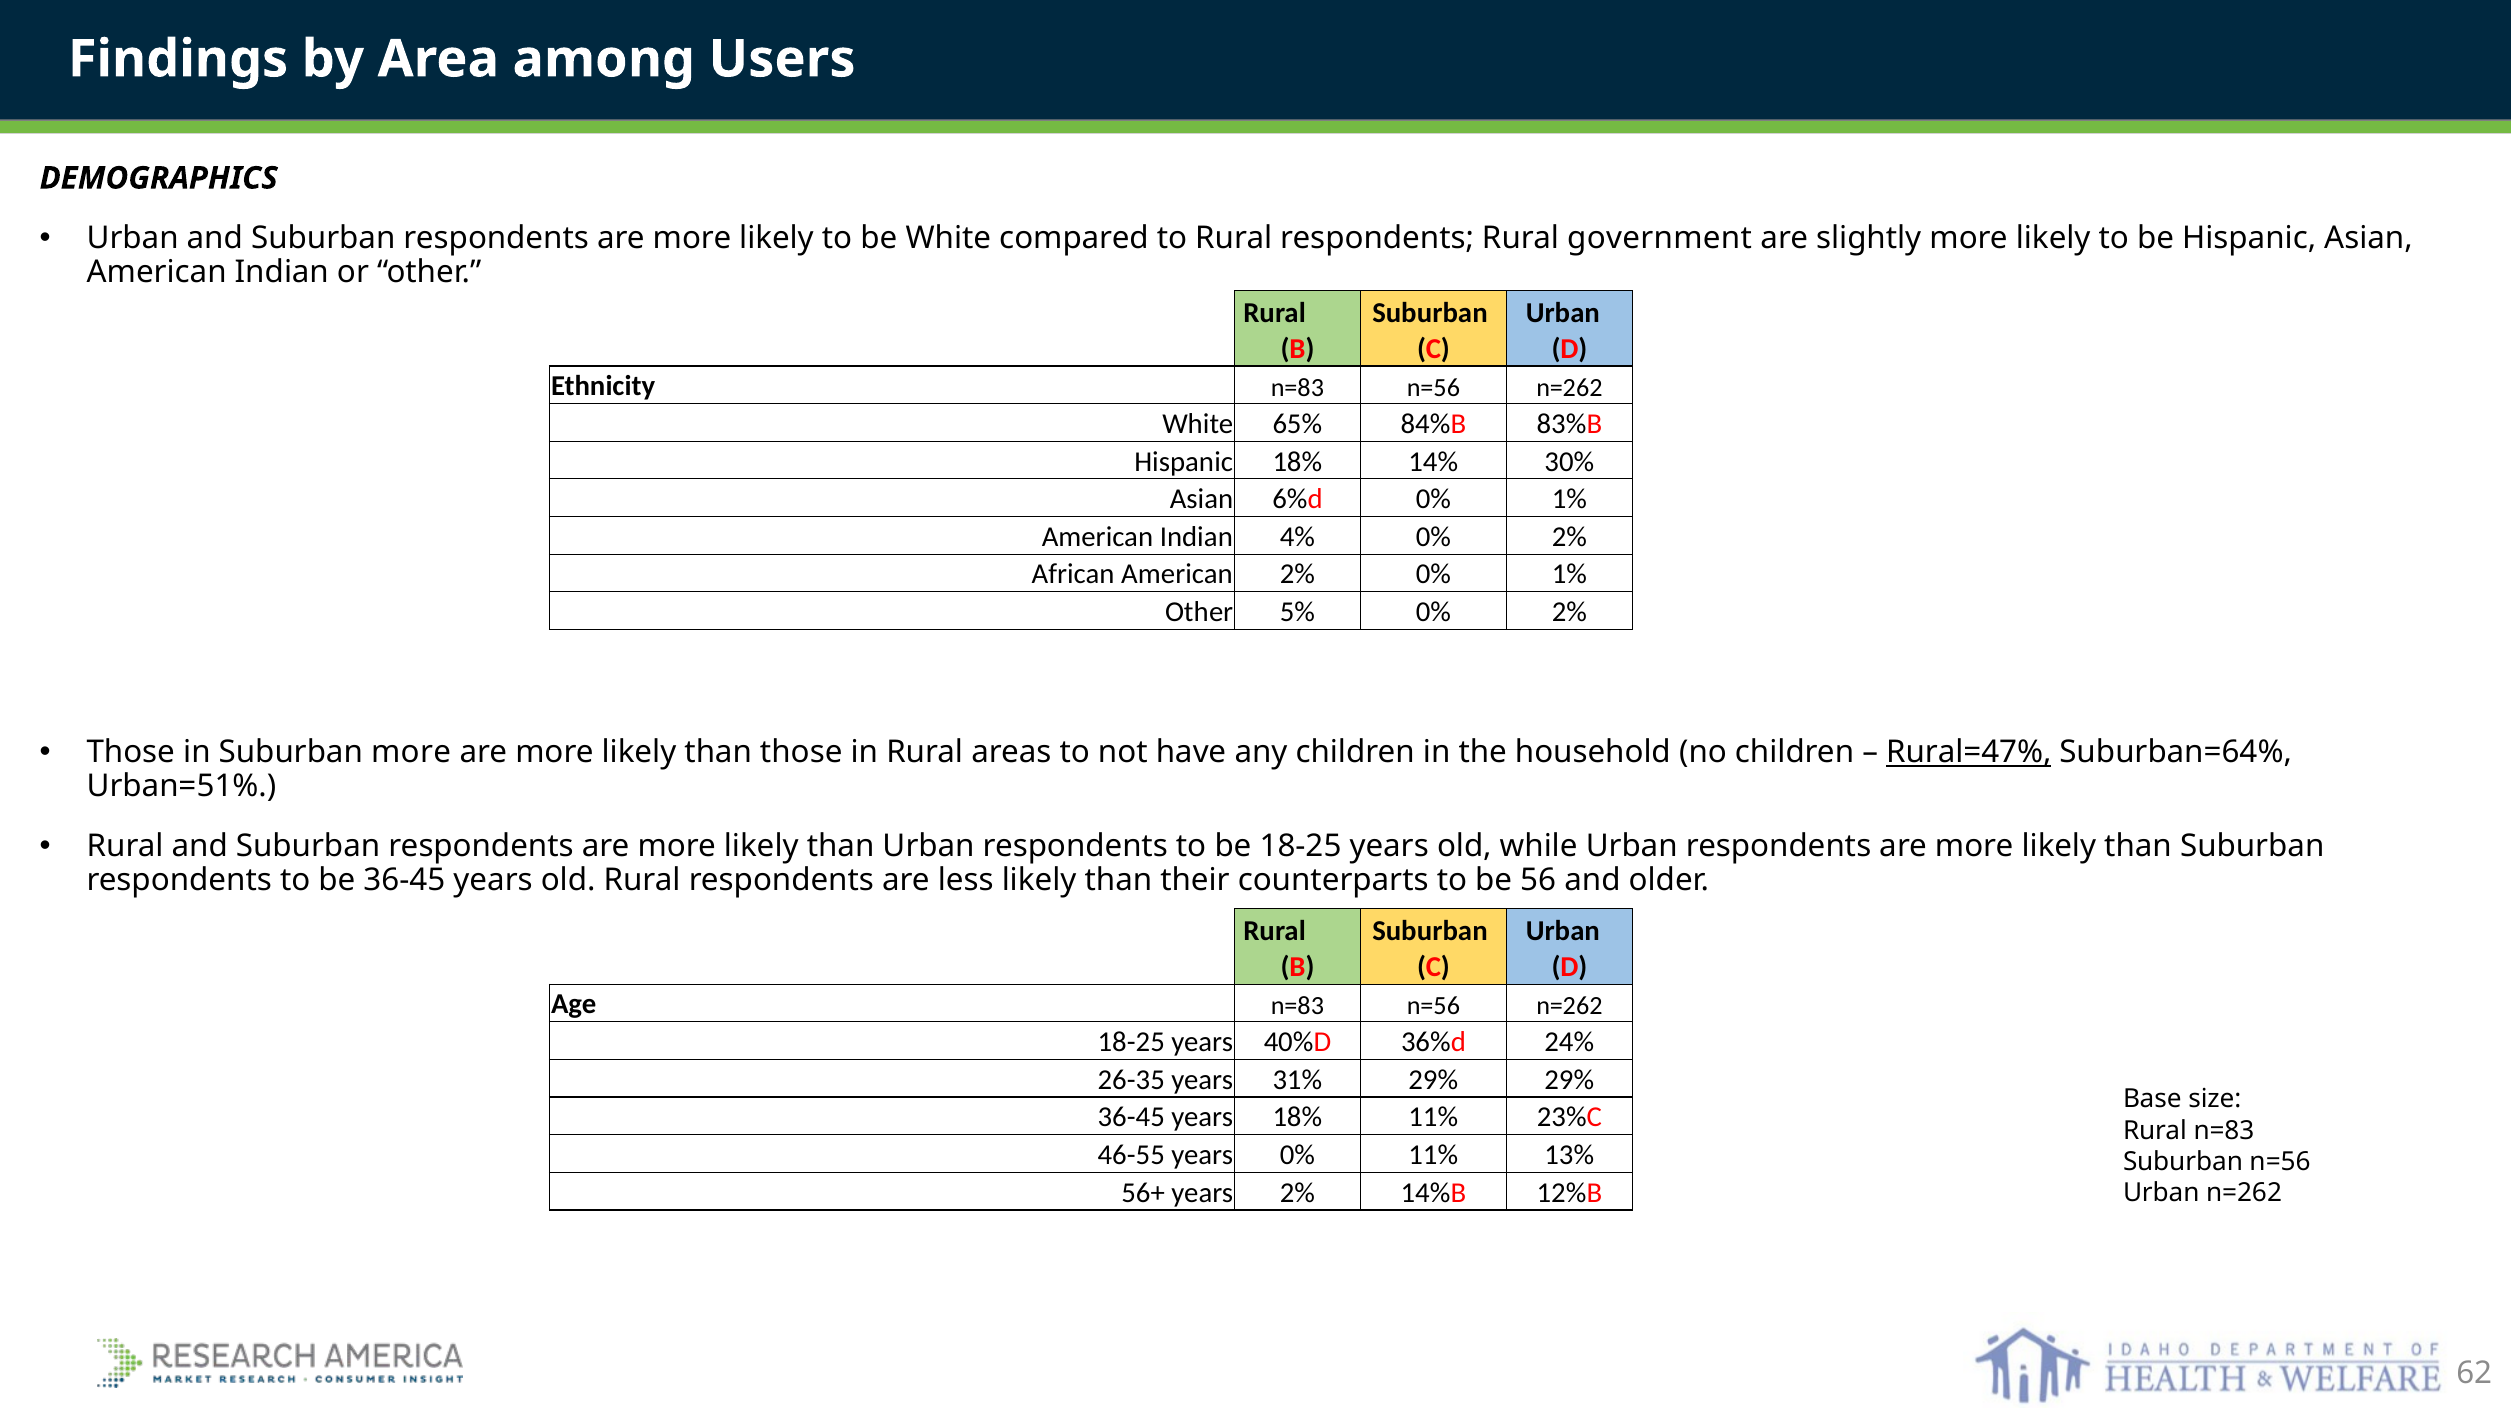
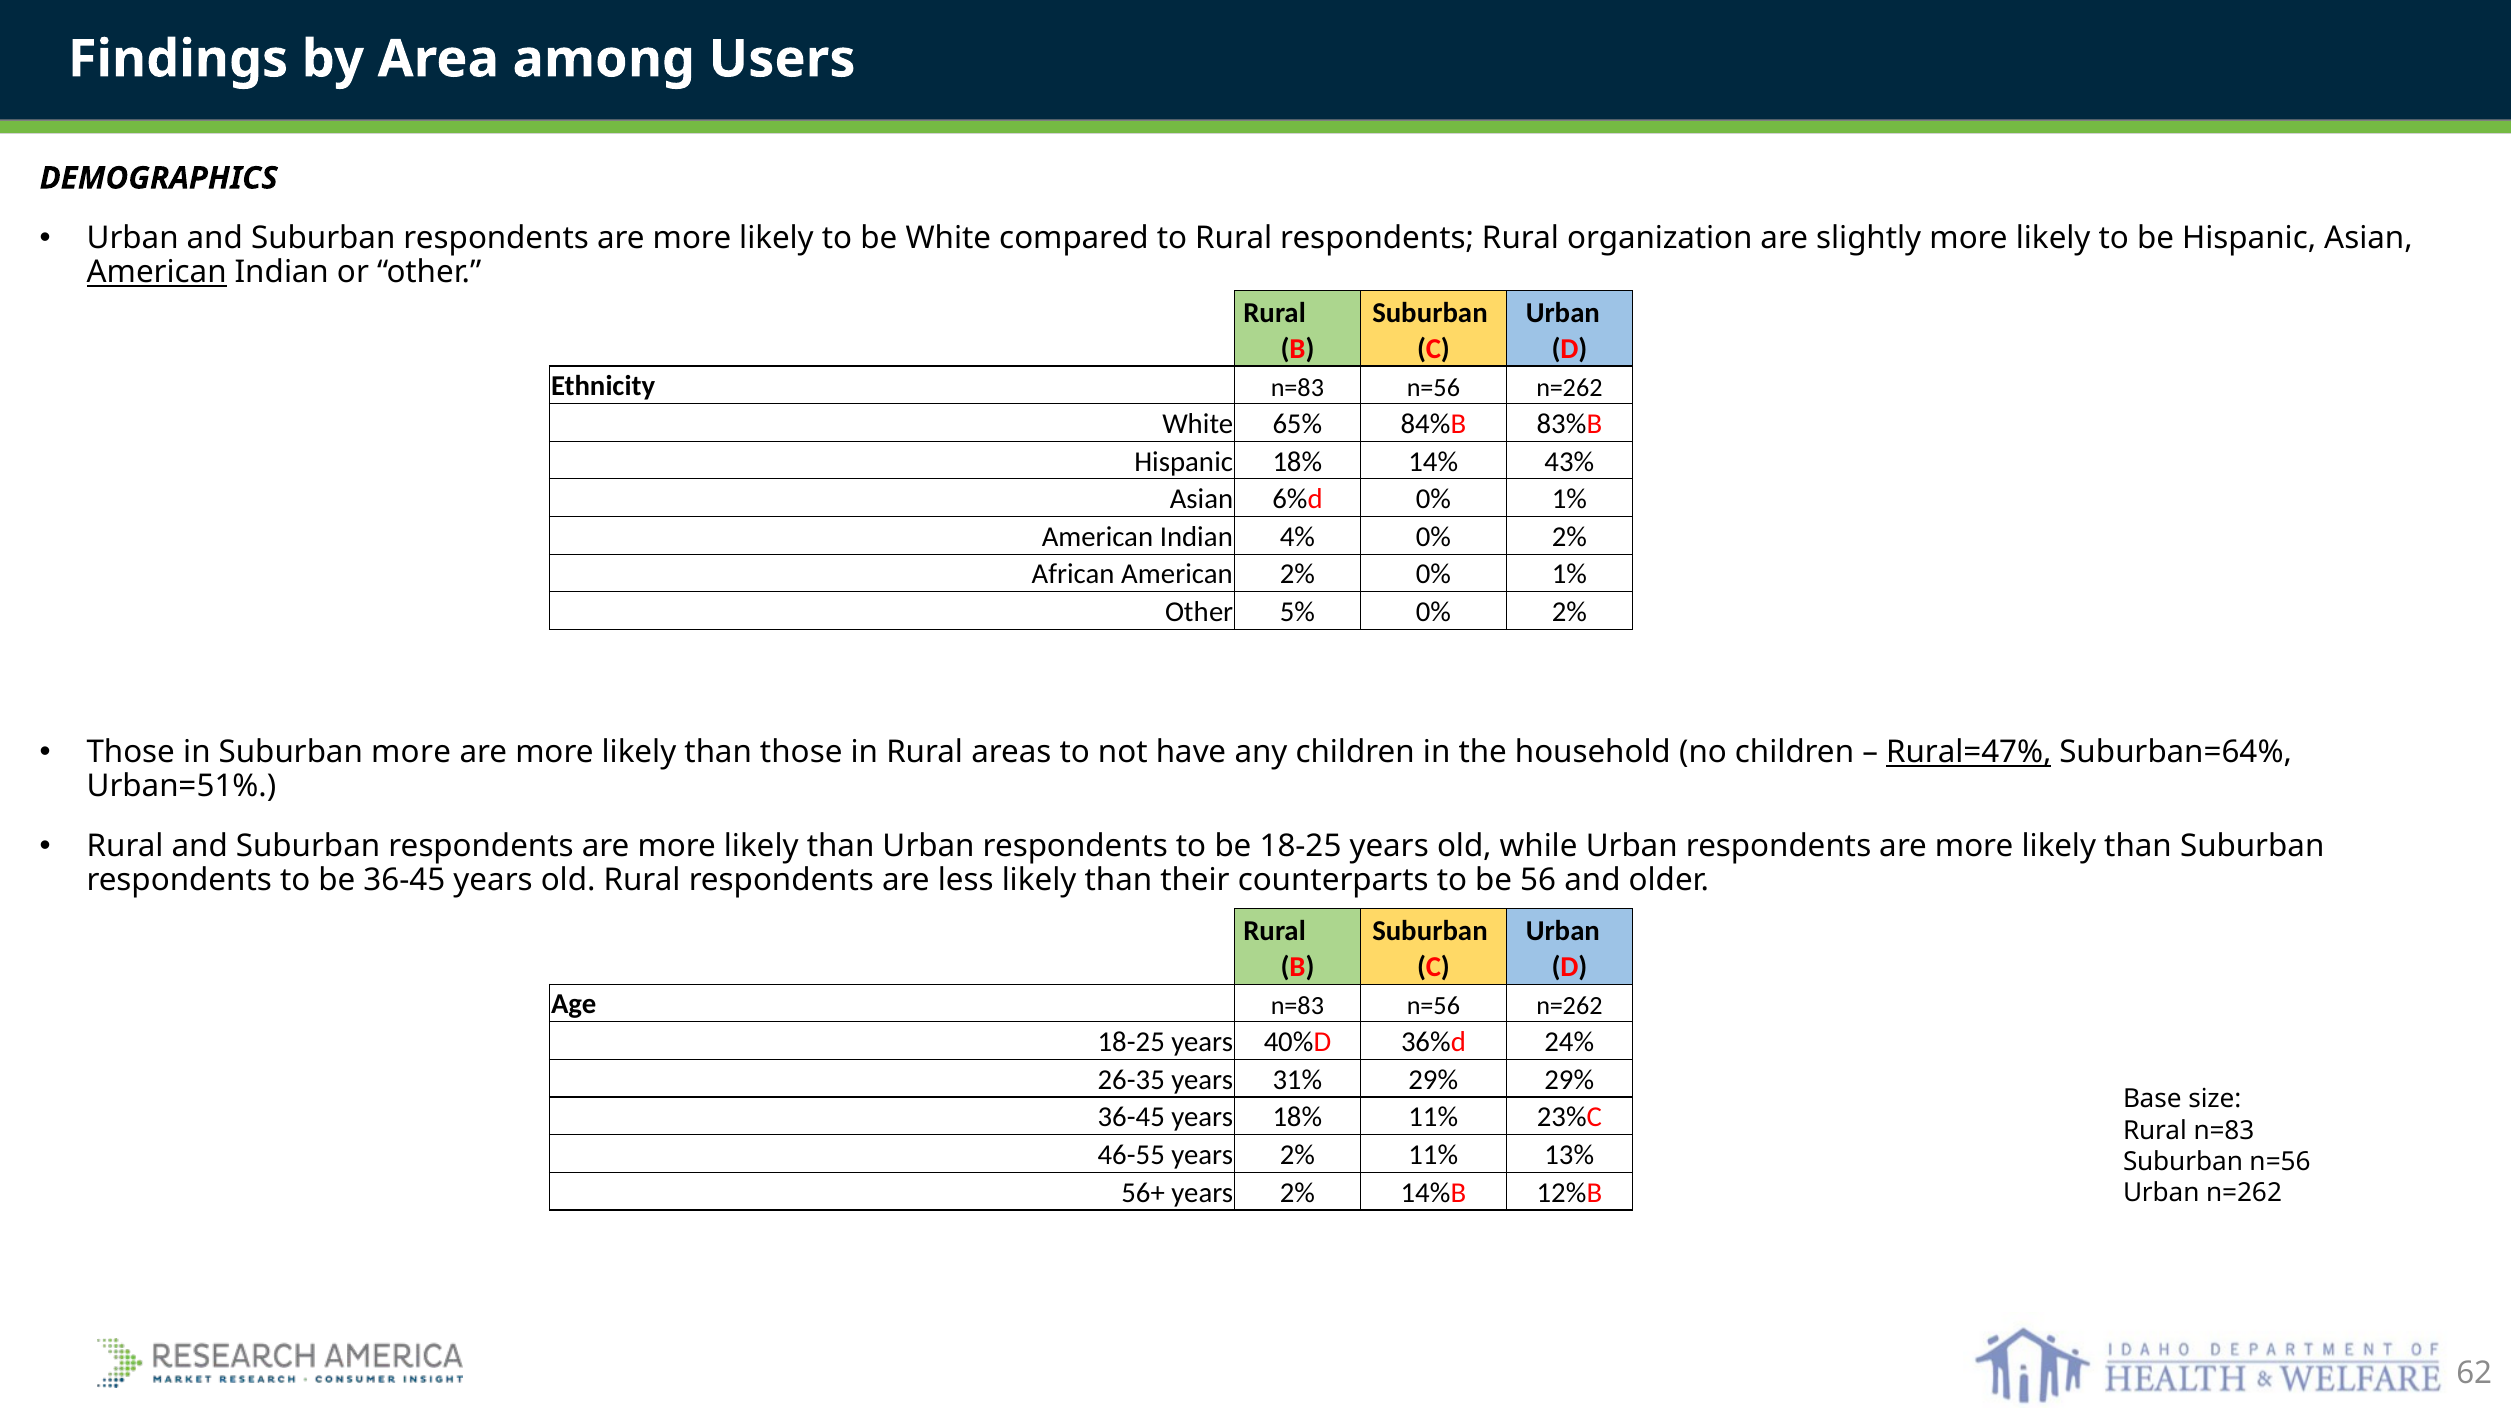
government: government -> organization
American at (157, 272) underline: none -> present
30%: 30% -> 43%
46-55 years 0%: 0% -> 2%
